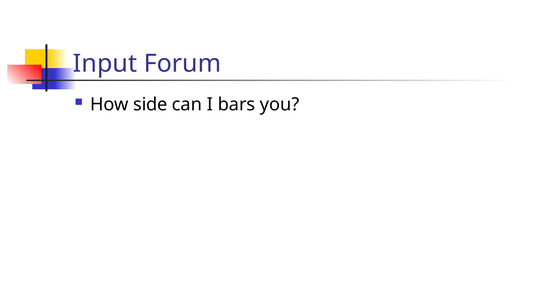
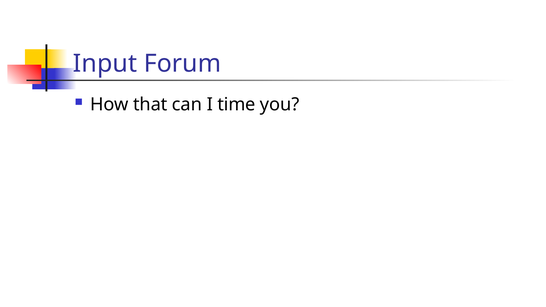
side: side -> that
bars: bars -> time
